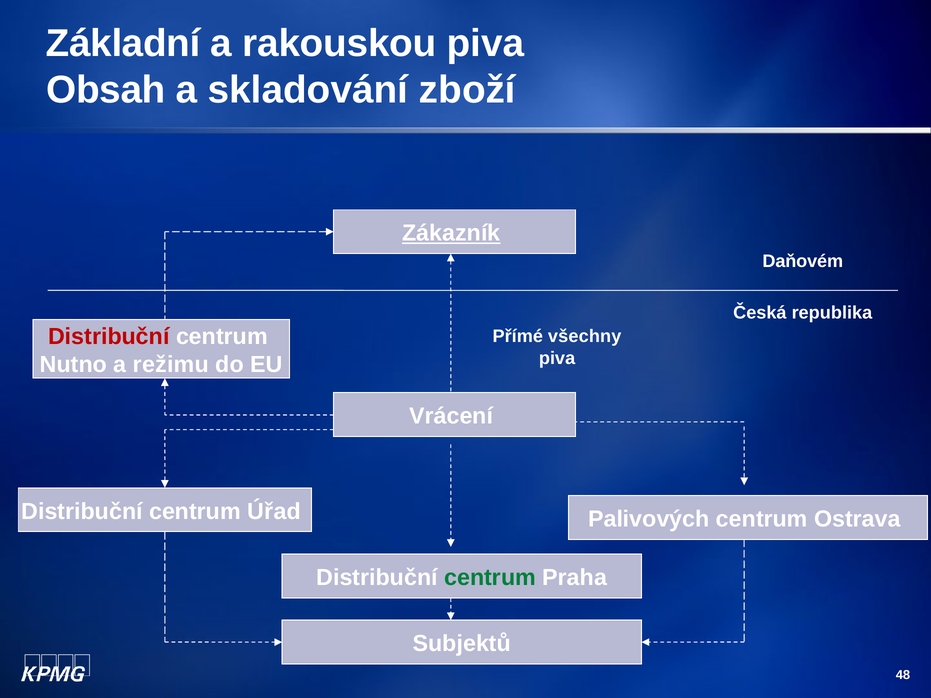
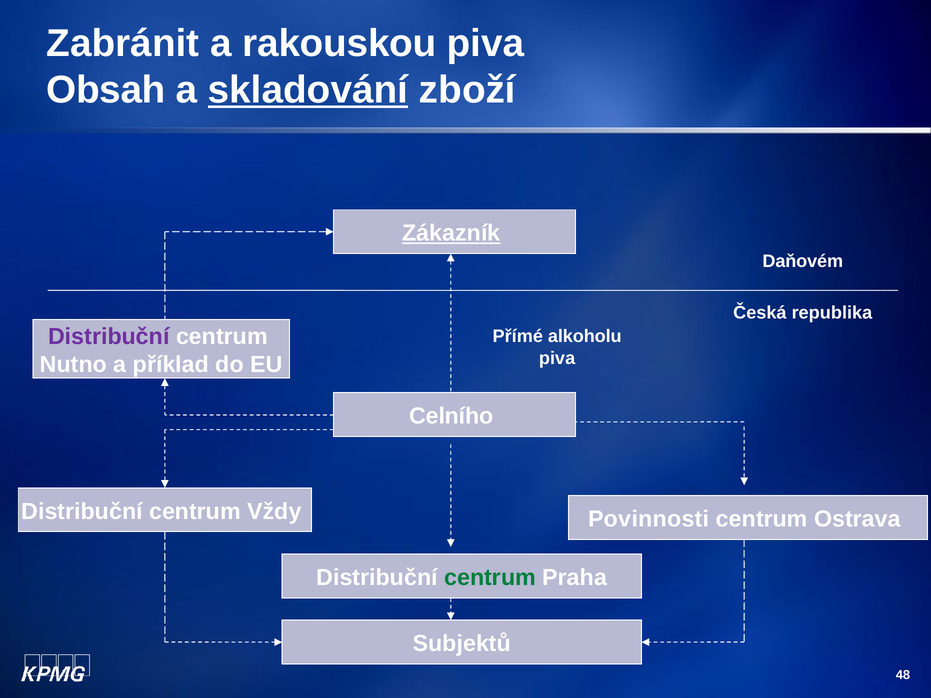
Základní: Základní -> Zabránit
skladování underline: none -> present
Distribuční at (109, 337) colour: red -> purple
všechny: všechny -> alkoholu
režimu: režimu -> příklad
Vrácení: Vrácení -> Celního
Úřad: Úřad -> Vždy
Palivových: Palivových -> Povinnosti
